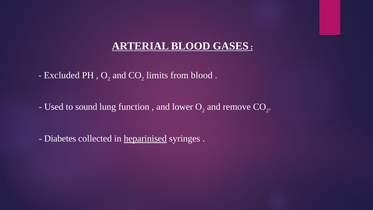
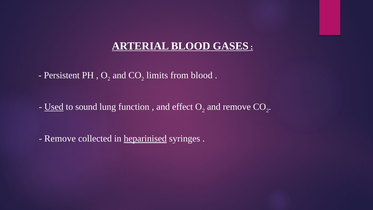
Excluded: Excluded -> Persistent
Used underline: none -> present
lower: lower -> effect
Diabetes at (60, 139): Diabetes -> Remove
